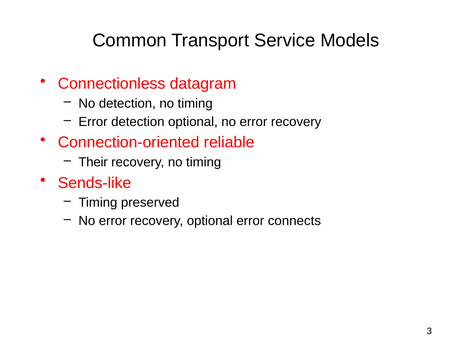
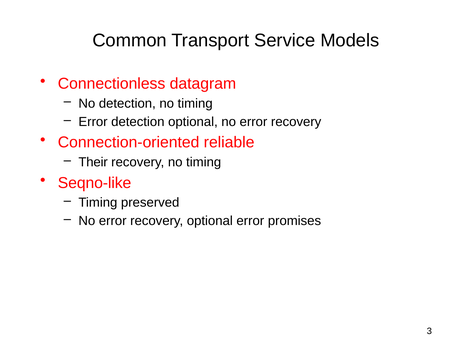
Sends-like: Sends-like -> Seqno-like
connects: connects -> promises
